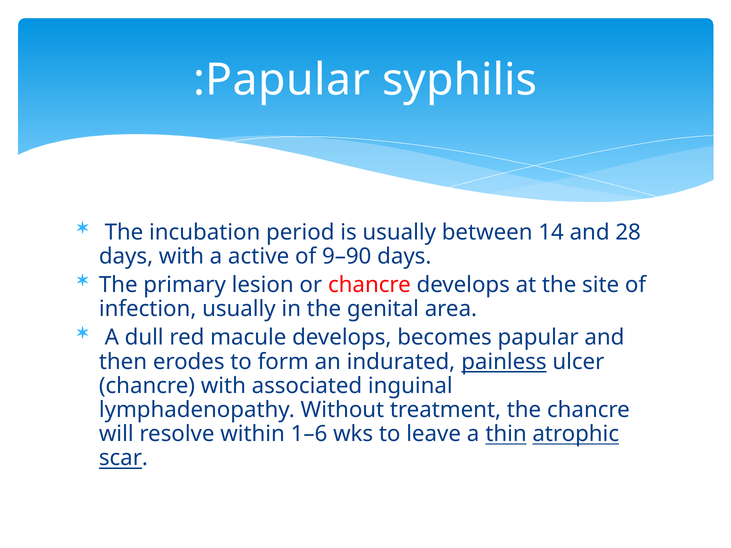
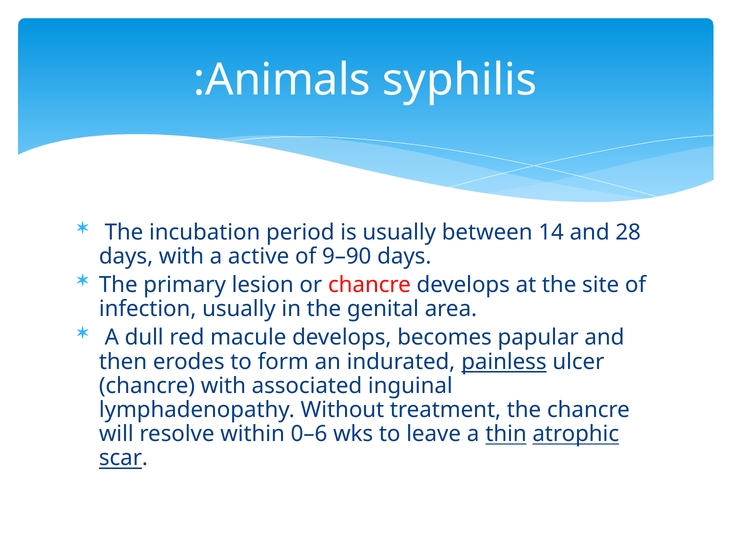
Papular at (288, 80): Papular -> Animals
1–6: 1–6 -> 0–6
